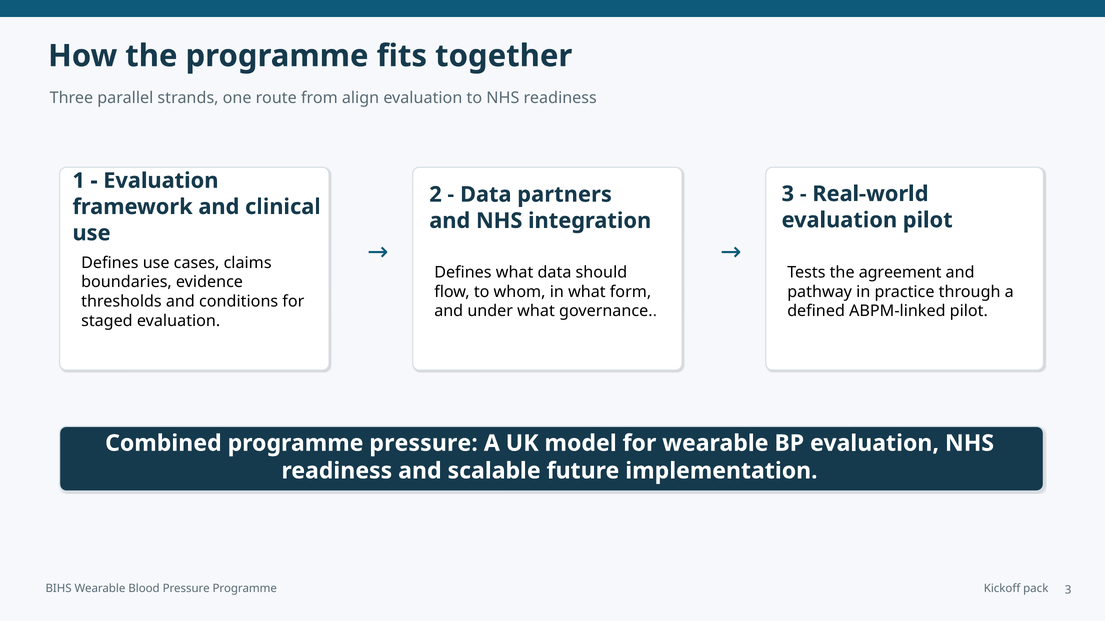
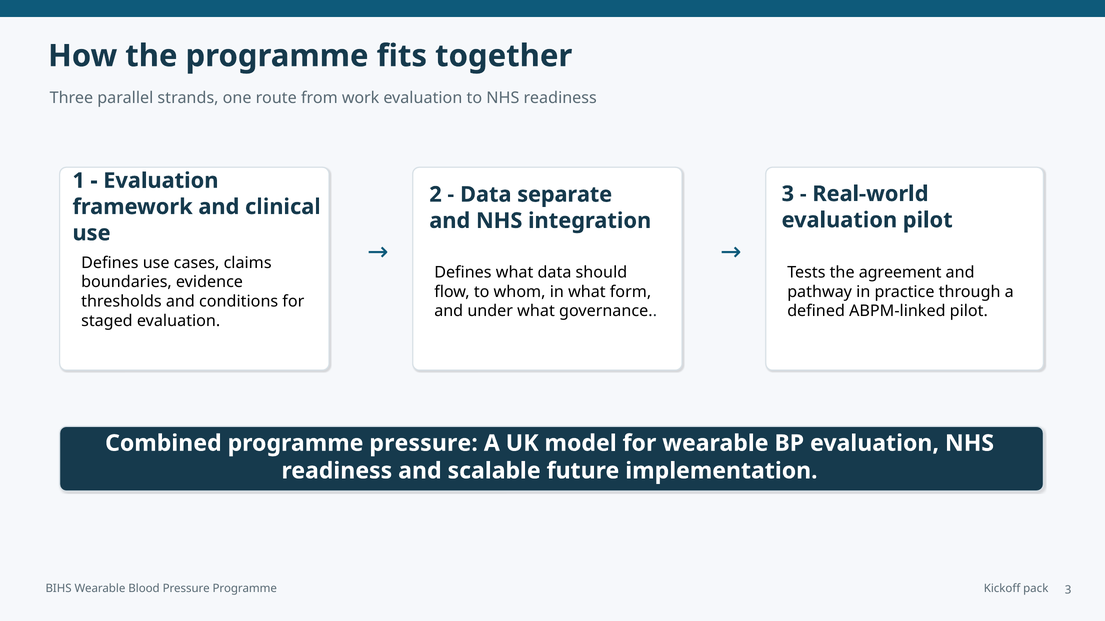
align: align -> work
partners: partners -> separate
